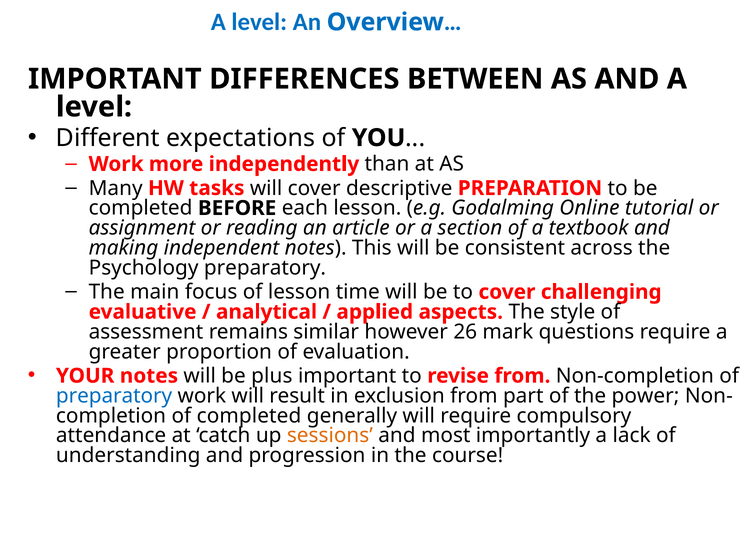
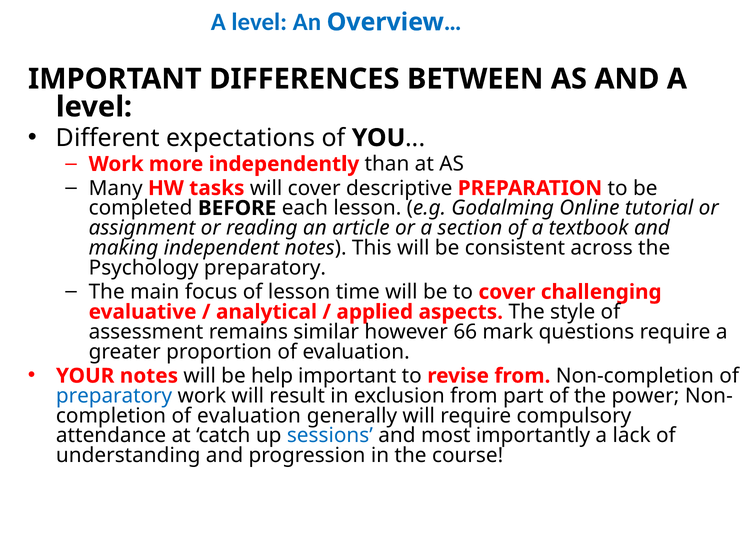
26: 26 -> 66
plus: plus -> help
completed at (249, 416): completed -> evaluation
sessions colour: orange -> blue
